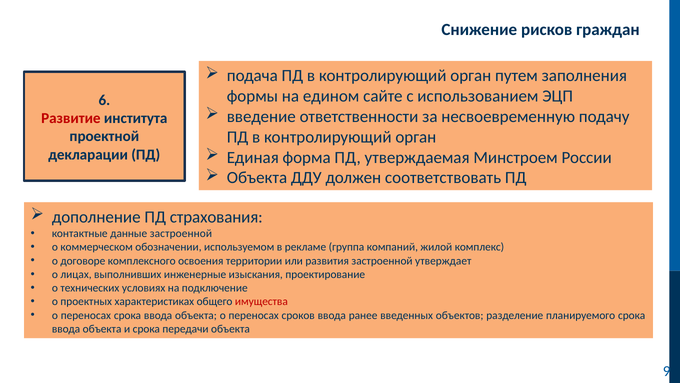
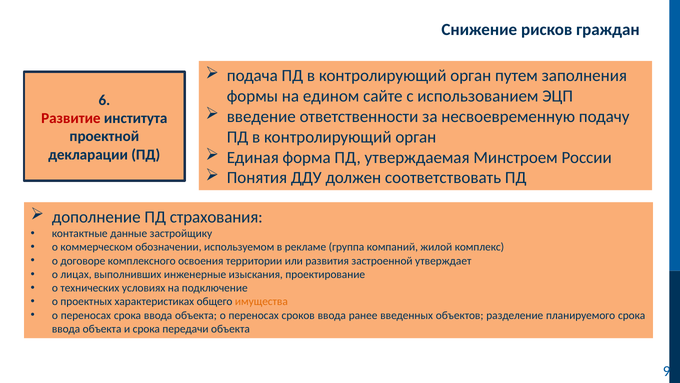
Объекта at (257, 178): Объекта -> Понятия
данные застроенной: застроенной -> застройщику
имущества colour: red -> orange
